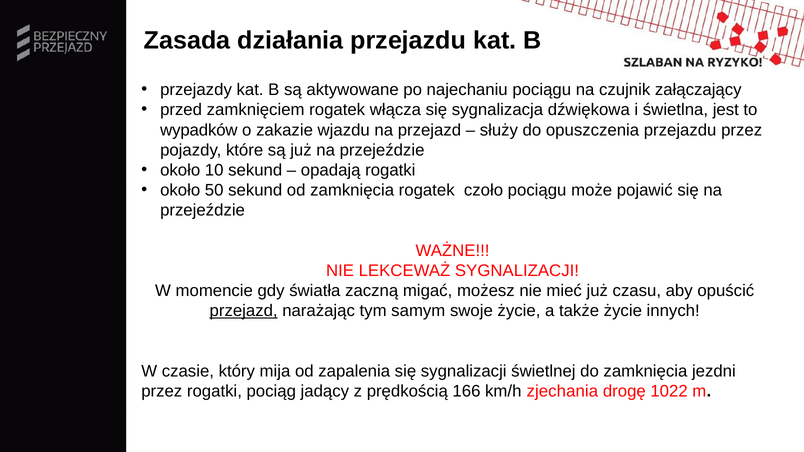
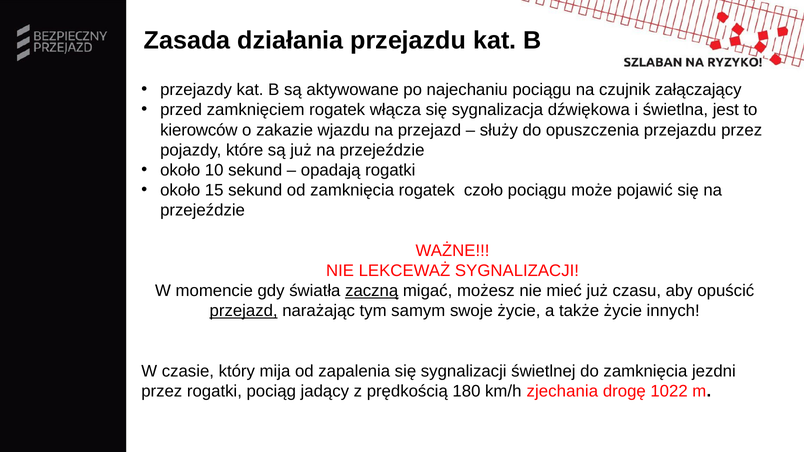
wypadków: wypadków -> kierowców
50: 50 -> 15
zaczną underline: none -> present
166: 166 -> 180
